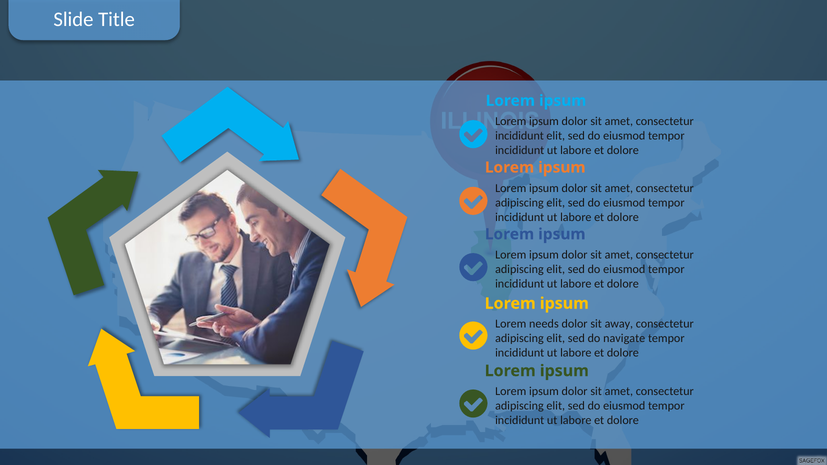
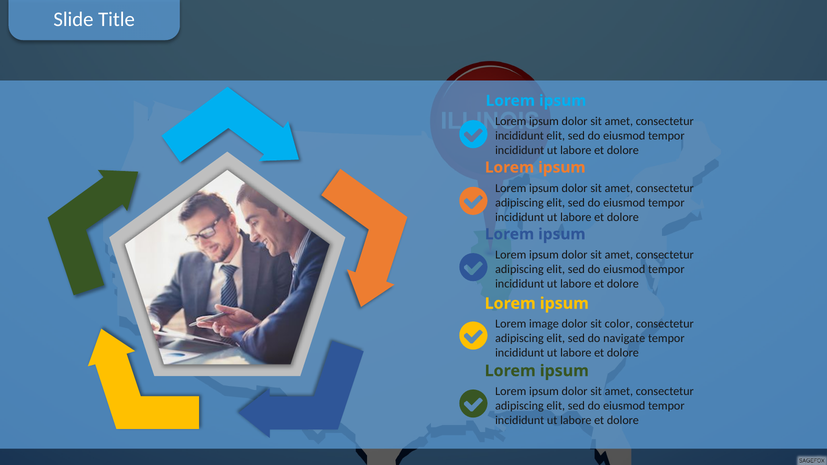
needs: needs -> image
away: away -> color
